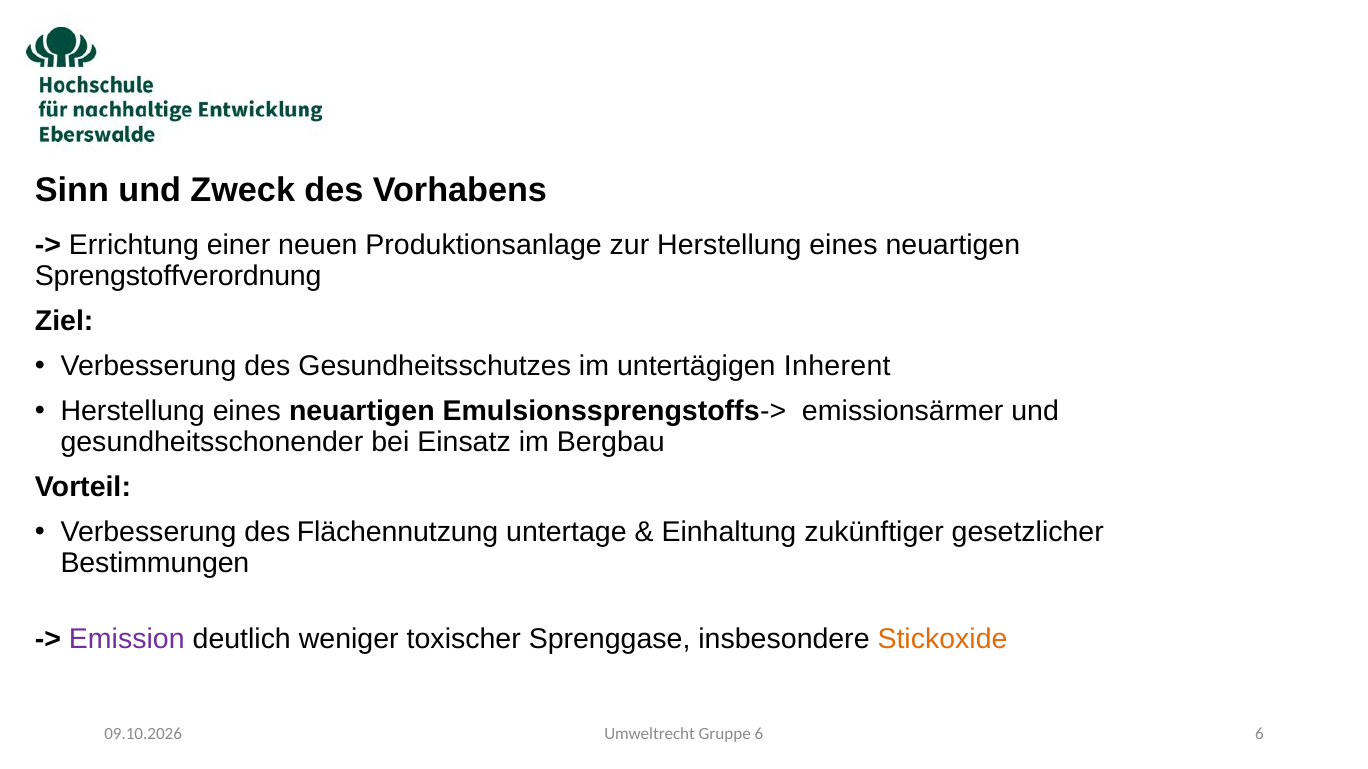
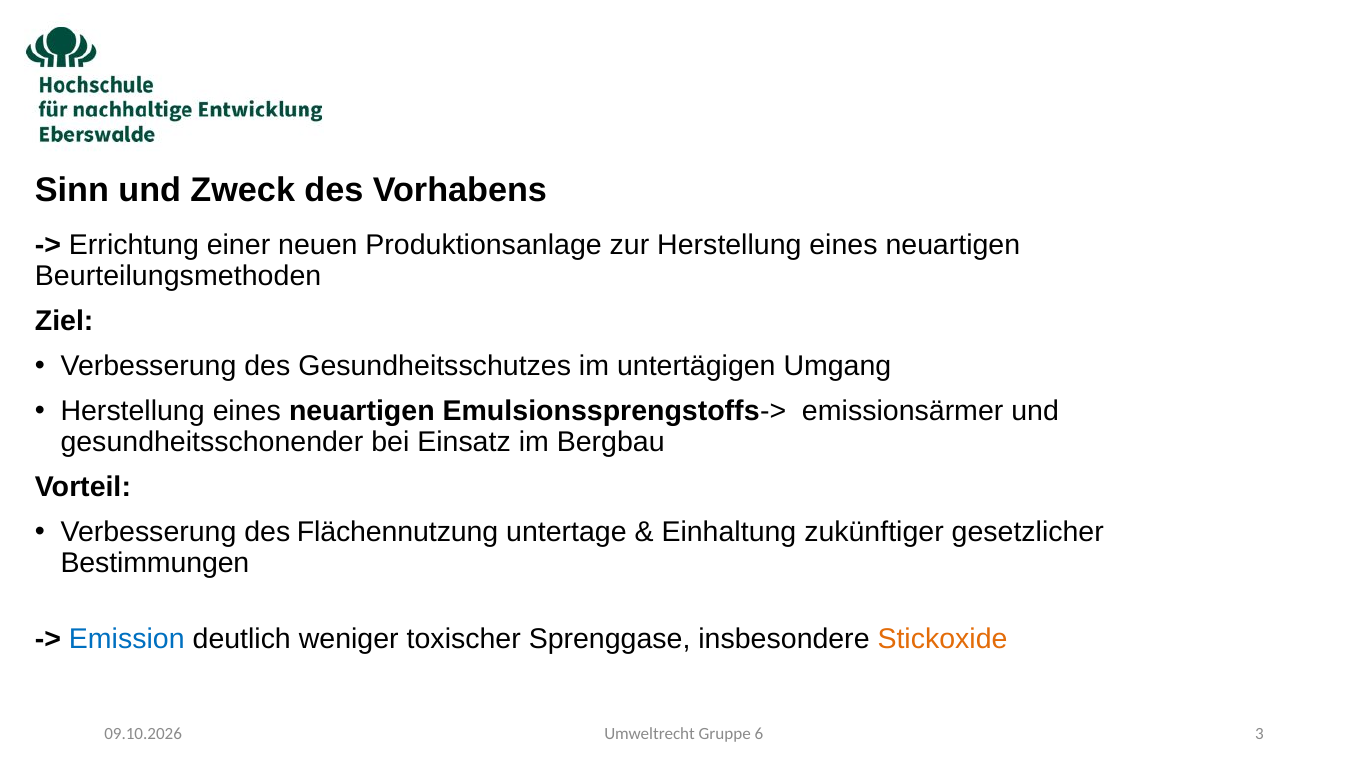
Sprengstoffverordnung: Sprengstoffverordnung -> Beurteilungsmethoden
Inherent: Inherent -> Umgang
Emission colour: purple -> blue
6 6: 6 -> 3
